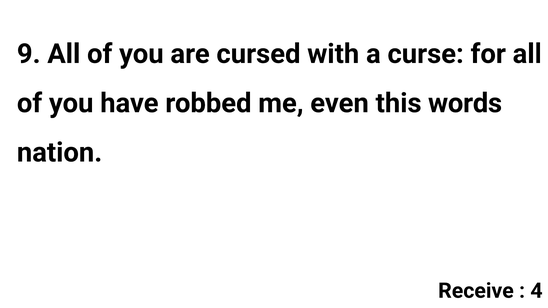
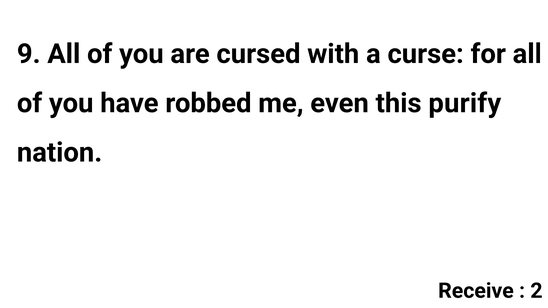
words: words -> purify
4: 4 -> 2
